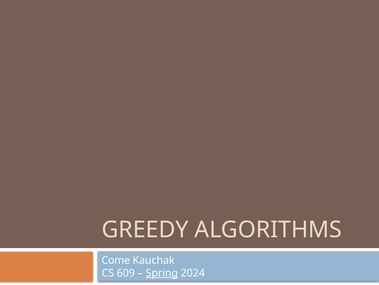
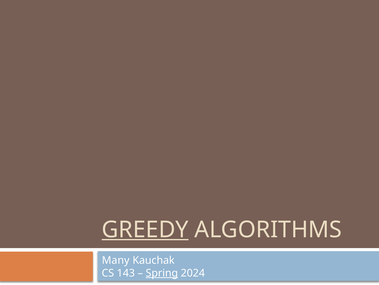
GREEDY underline: none -> present
Come: Come -> Many
609: 609 -> 143
